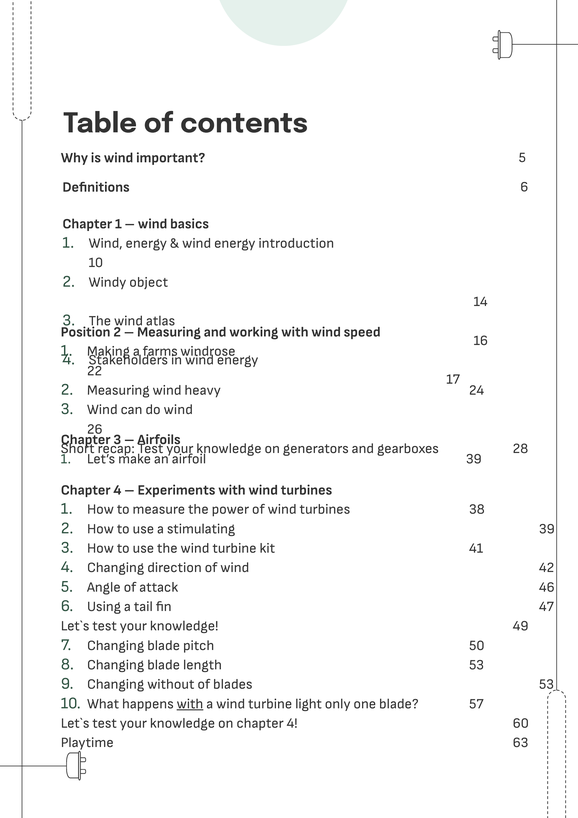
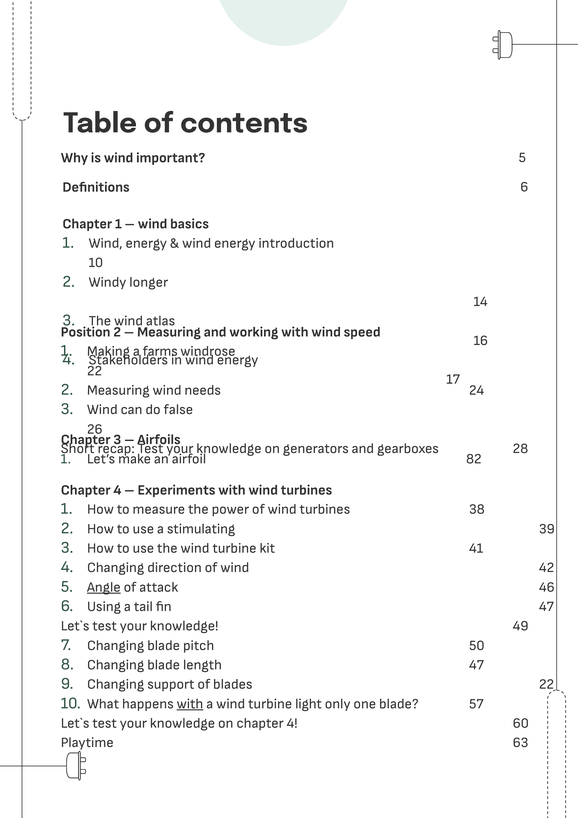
object: object -> longer
heavy: heavy -> needs
do wind: wind -> false
airfoil 39: 39 -> 82
Angle underline: none -> present
length 53: 53 -> 47
without: without -> support
blades 53: 53 -> 22
